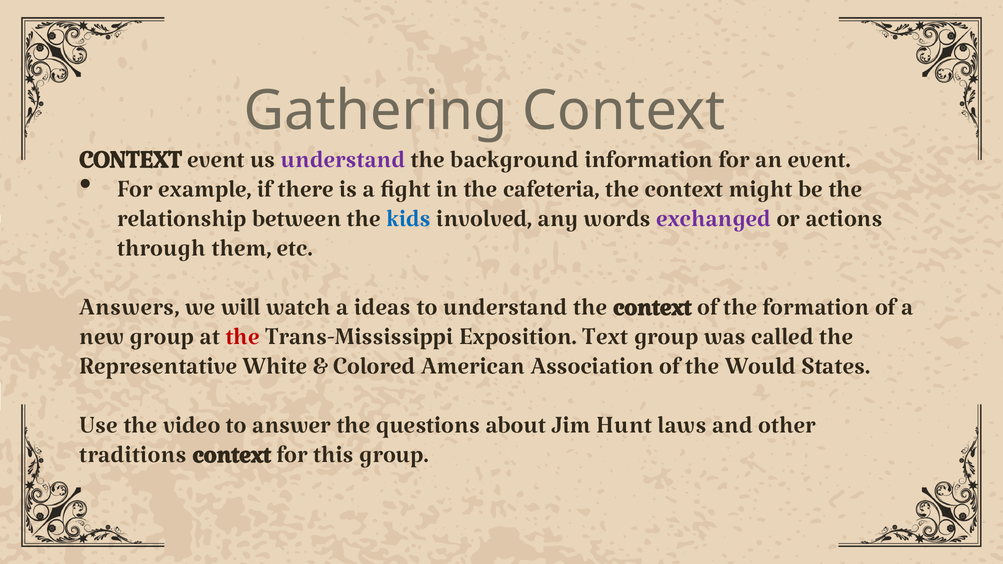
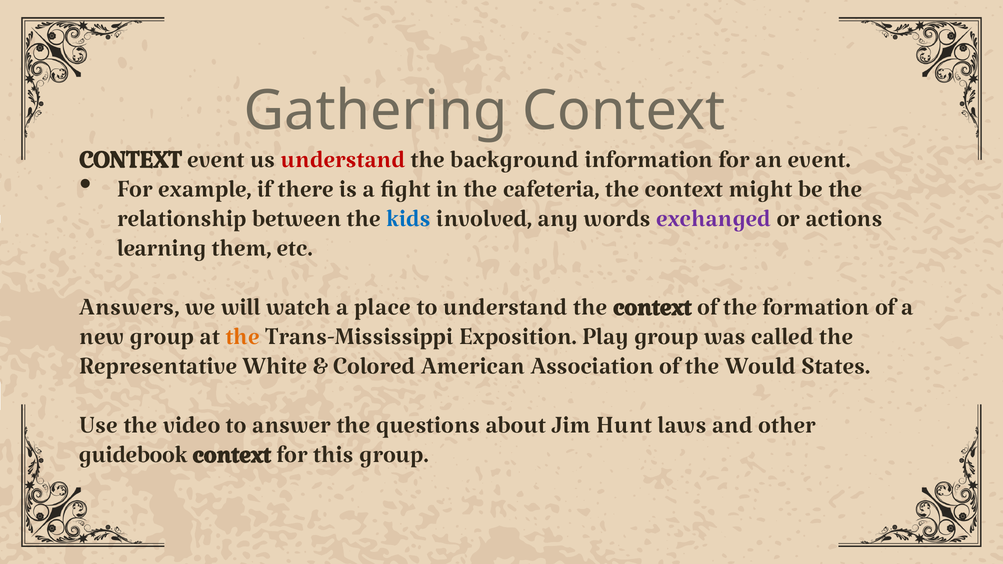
understand at (343, 156) colour: purple -> red
through: through -> learning
ideas: ideas -> place
the at (243, 333) colour: red -> orange
Text: Text -> Play
traditions: traditions -> guidebook
